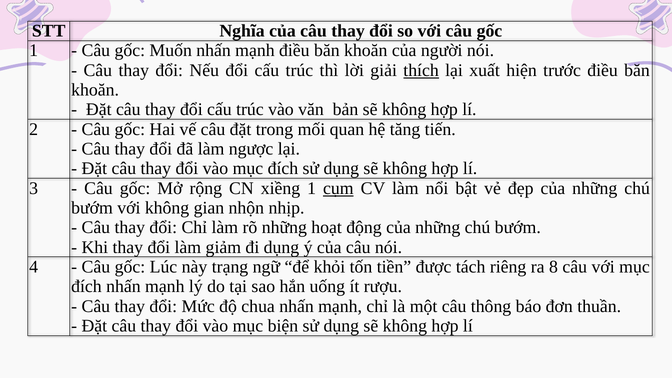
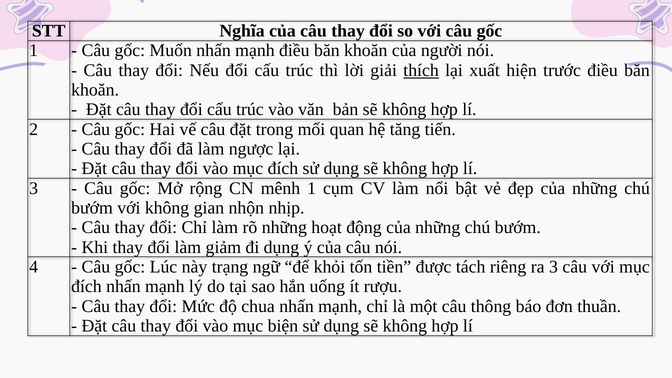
xiềng: xiềng -> mênh
cụm underline: present -> none
ra 8: 8 -> 3
